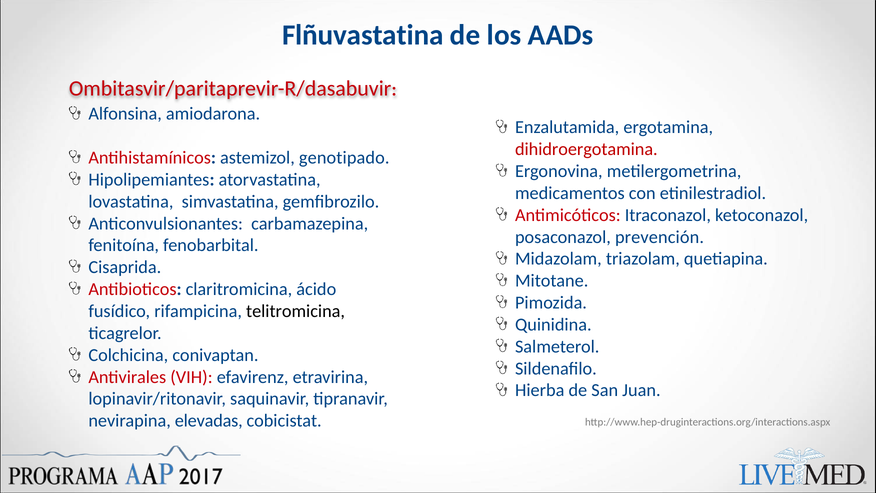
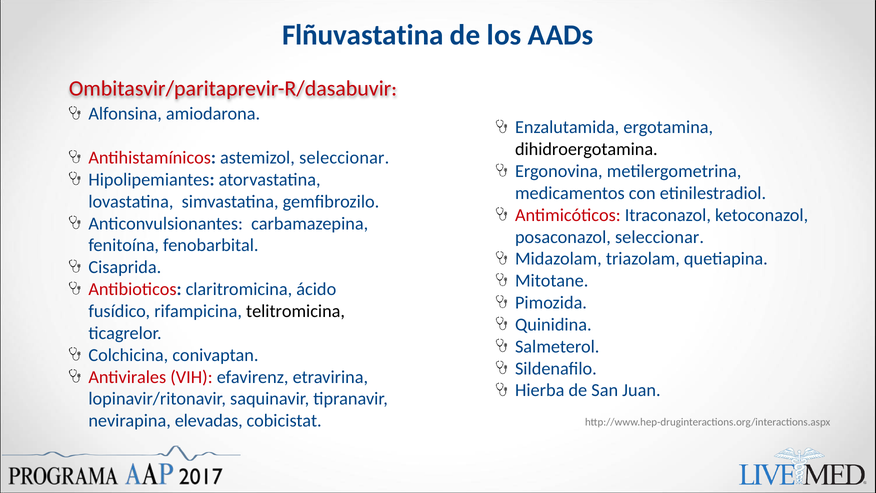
dihidroergotamina colour: red -> black
astemizol genotipado: genotipado -> seleccionar
posaconazol prevención: prevención -> seleccionar
